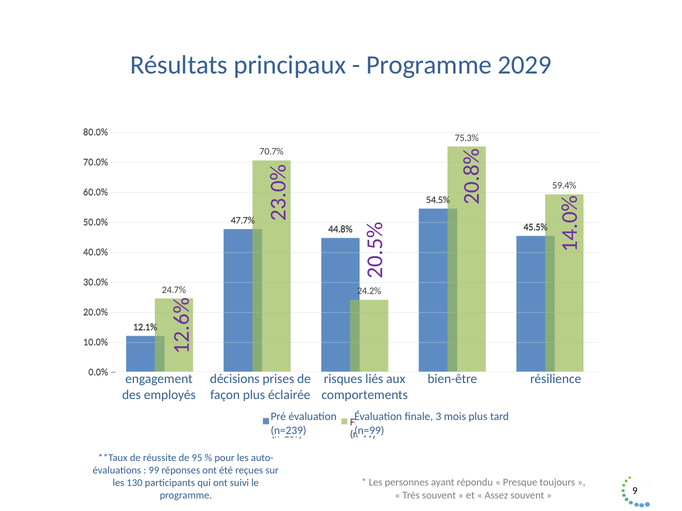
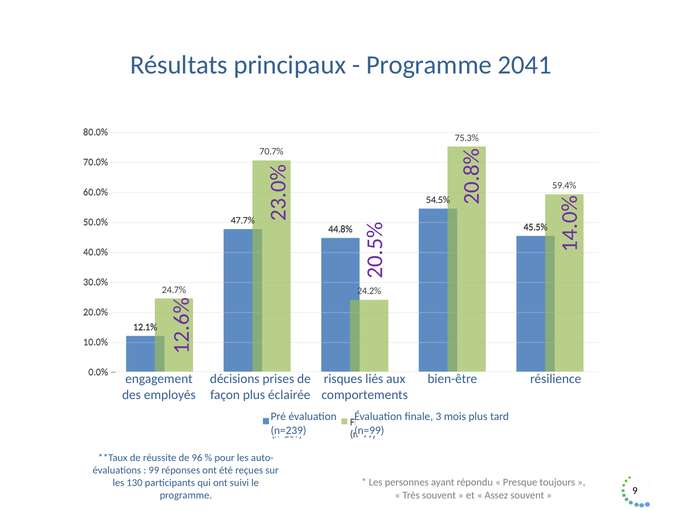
2029: 2029 -> 2041
95: 95 -> 96
